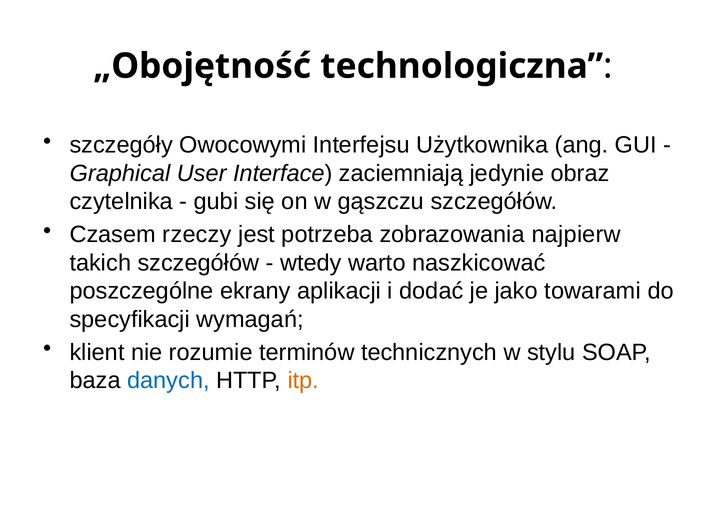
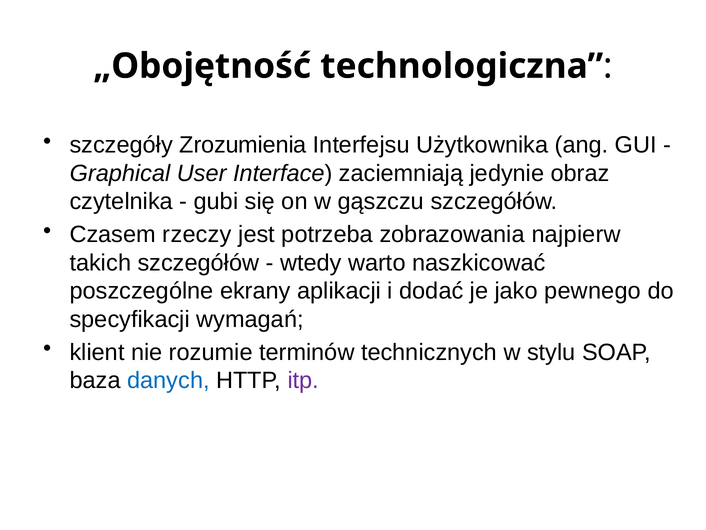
Owocowymi: Owocowymi -> Zrozumienia
towarami: towarami -> pewnego
itp colour: orange -> purple
